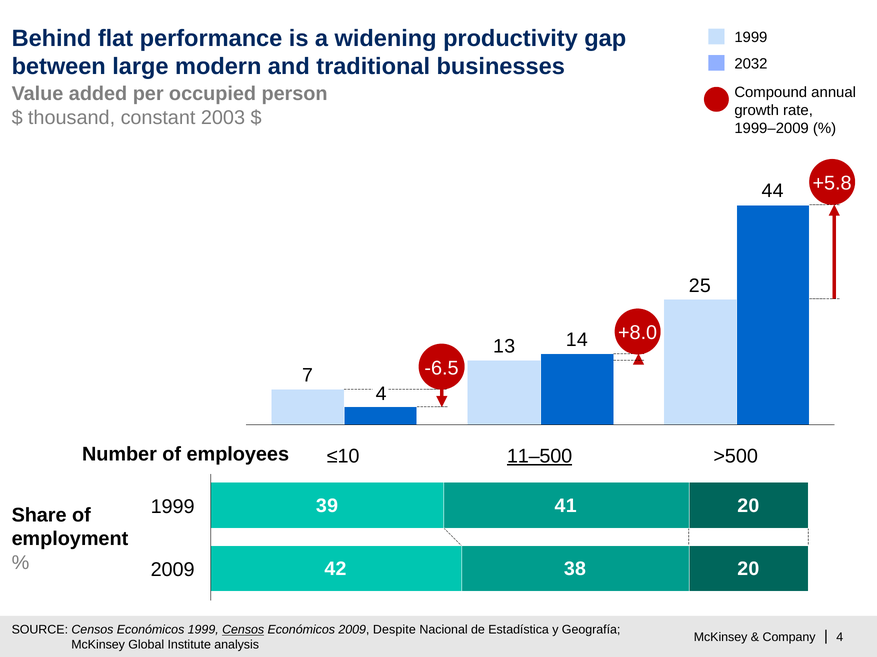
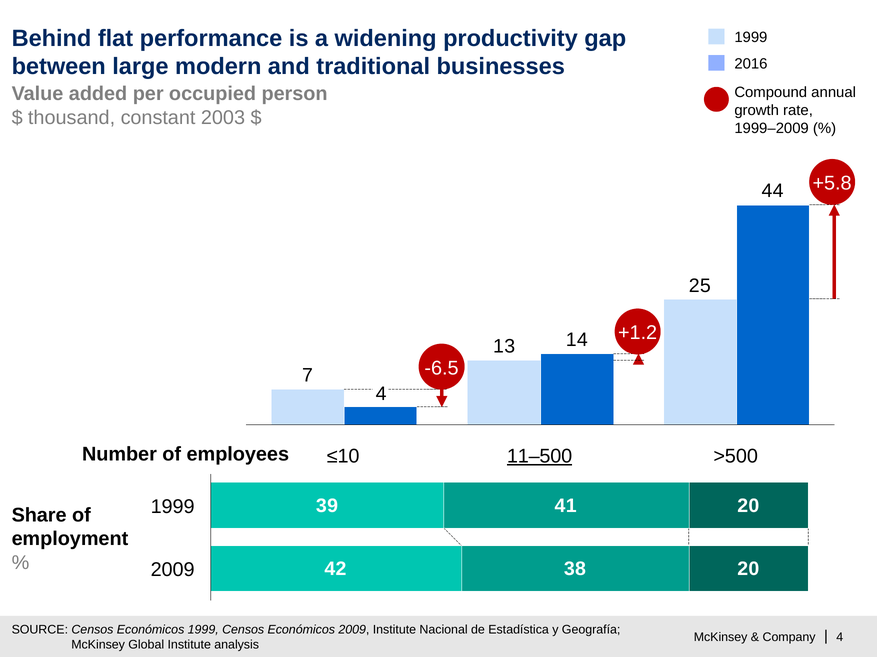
2032: 2032 -> 2016
+8.0: +8.0 -> +1.2
Censos at (243, 631) underline: present -> none
2009 Despite: Despite -> Institute
